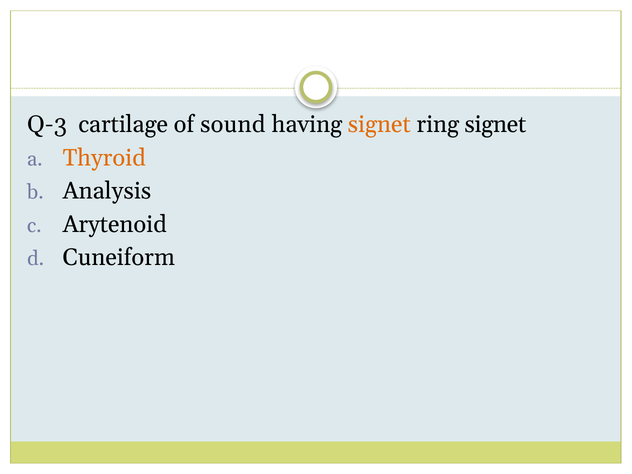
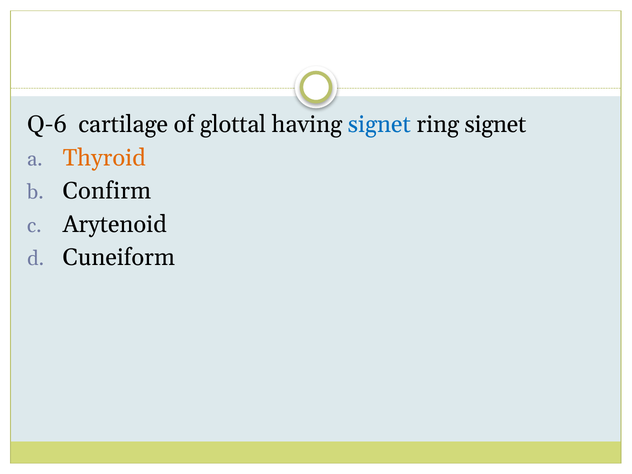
Q-3: Q-3 -> Q-6
sound: sound -> glottal
signet at (379, 125) colour: orange -> blue
Analysis: Analysis -> Confirm
